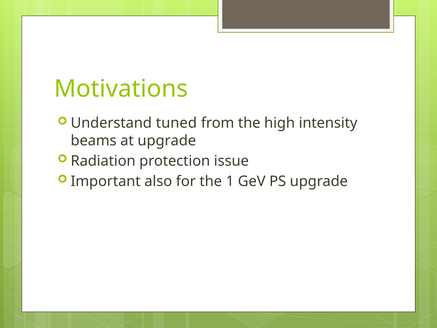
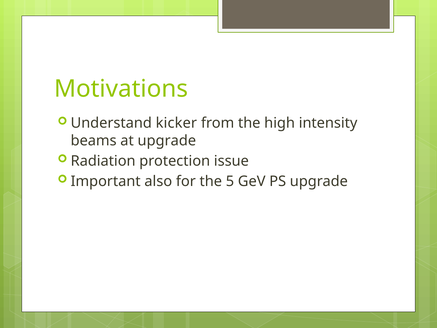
tuned: tuned -> kicker
1: 1 -> 5
